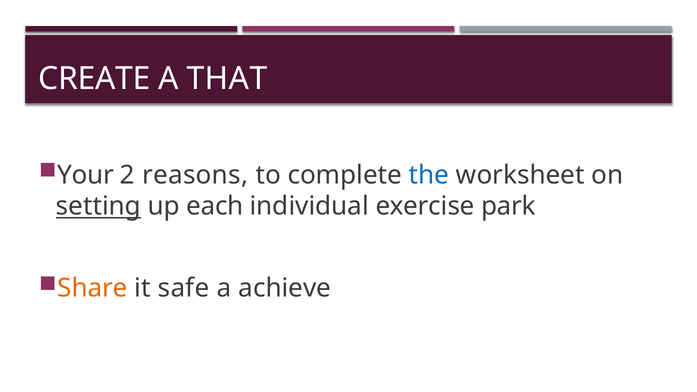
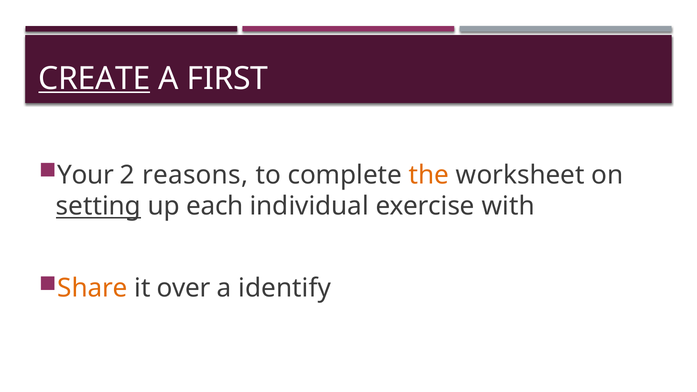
CREATE underline: none -> present
THAT: THAT -> FIRST
the colour: blue -> orange
park: park -> with
safe: safe -> over
achieve: achieve -> identify
